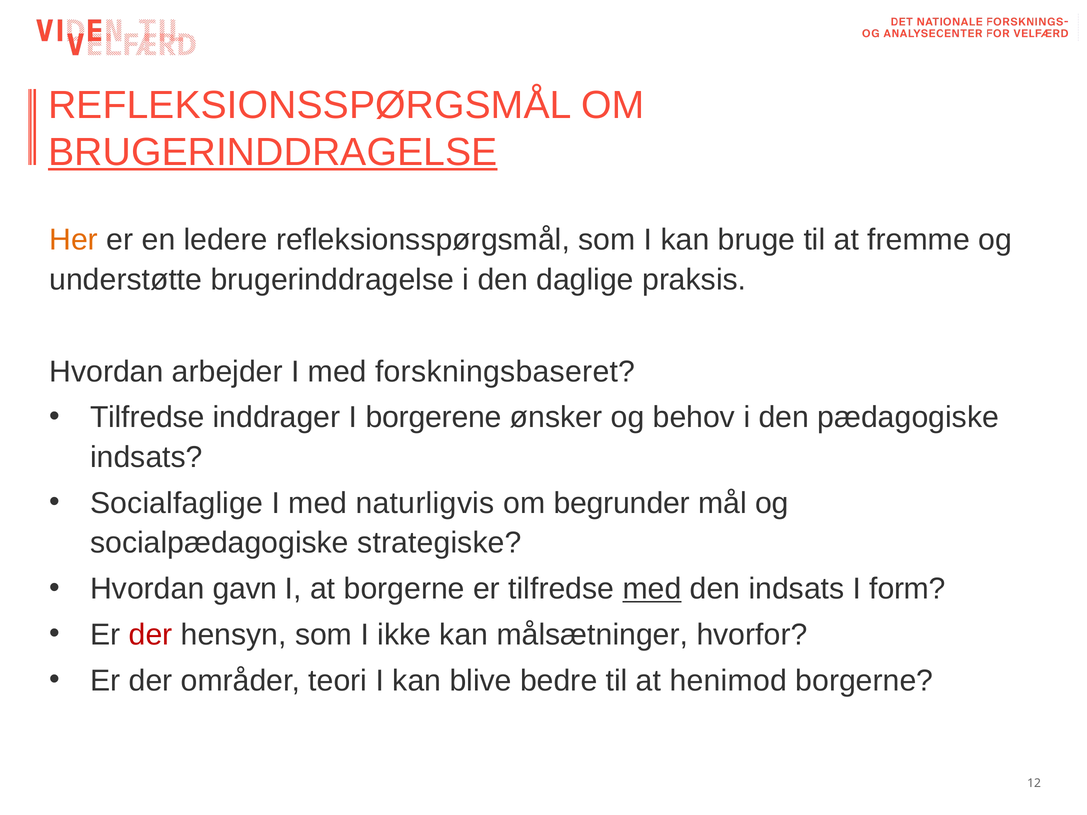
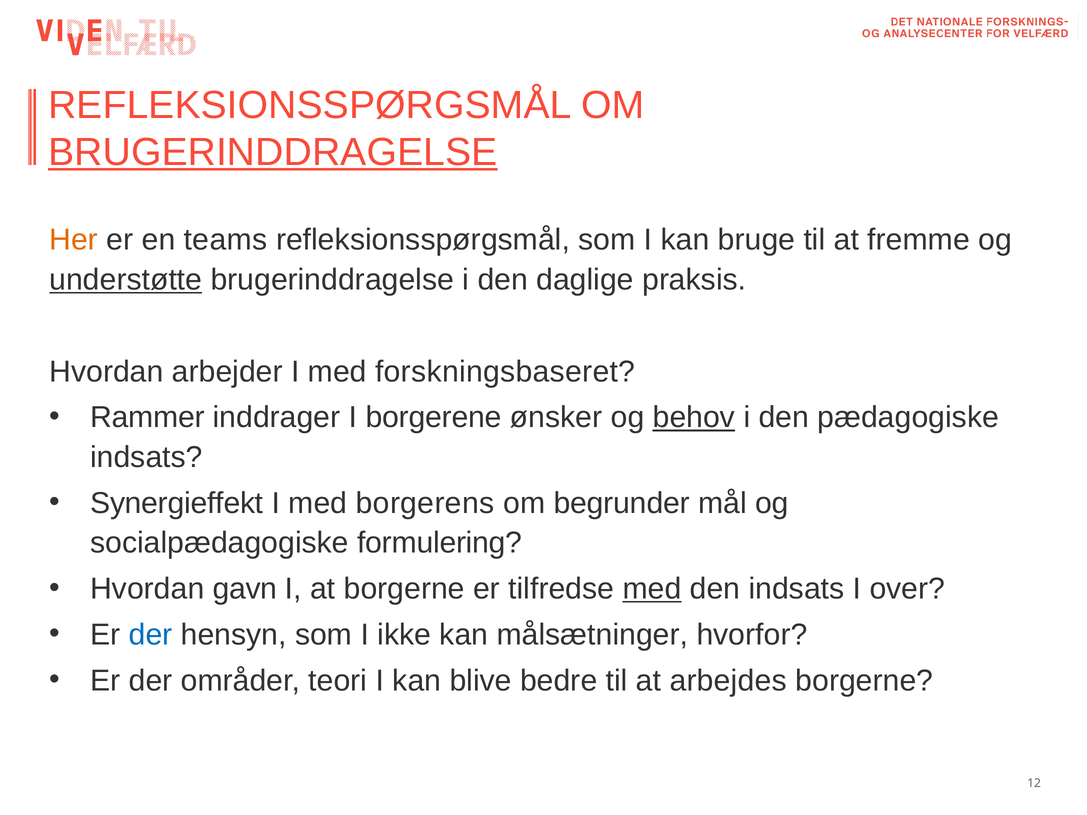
ledere: ledere -> teams
understøtte underline: none -> present
Tilfredse at (147, 418): Tilfredse -> Rammer
behov underline: none -> present
Socialfaglige: Socialfaglige -> Synergieffekt
naturligvis: naturligvis -> borgerens
strategiske: strategiske -> formulering
form: form -> over
der at (151, 635) colour: red -> blue
henimod: henimod -> arbejdes
